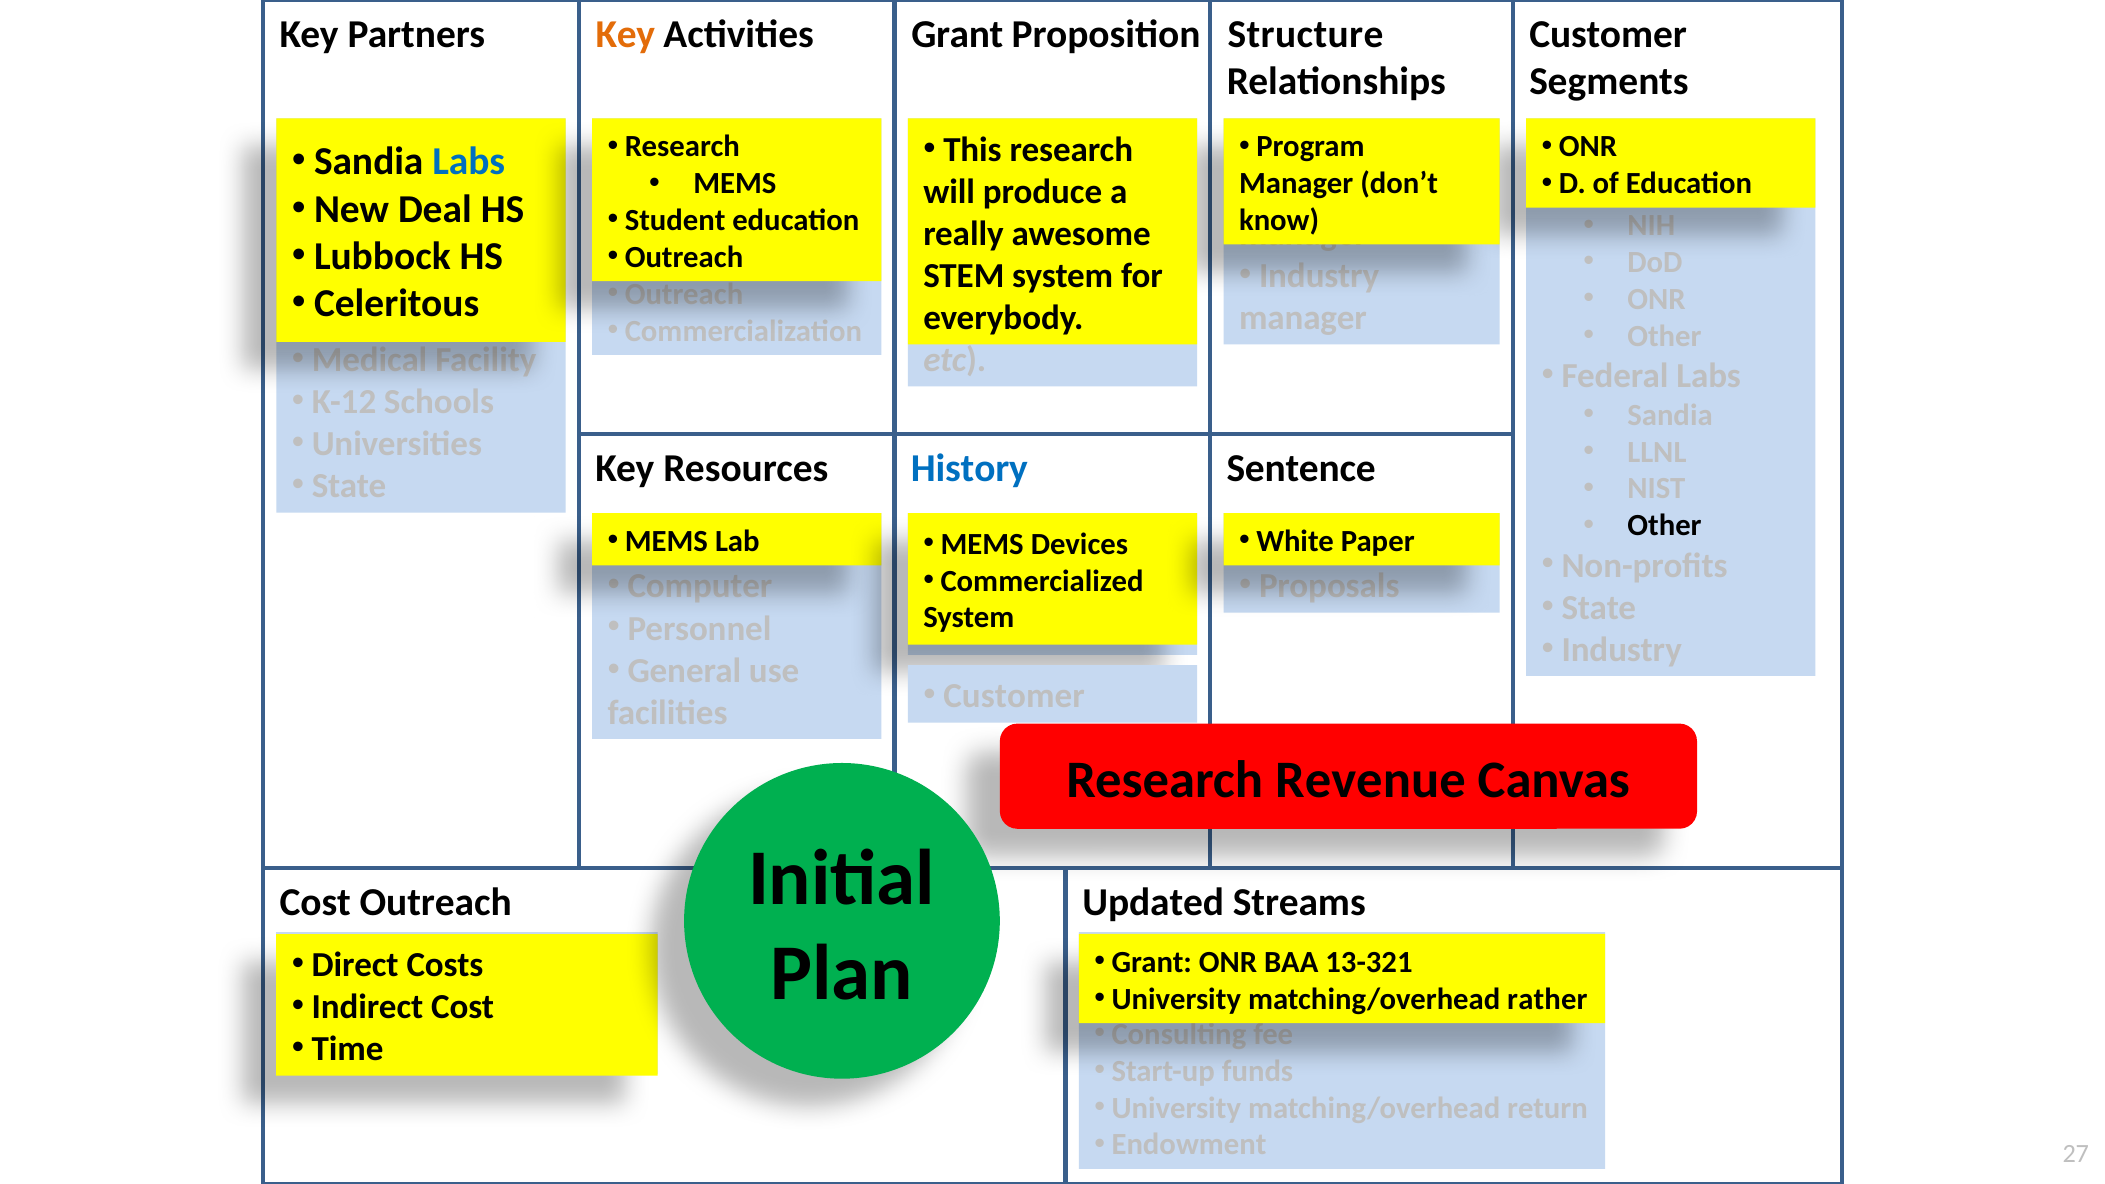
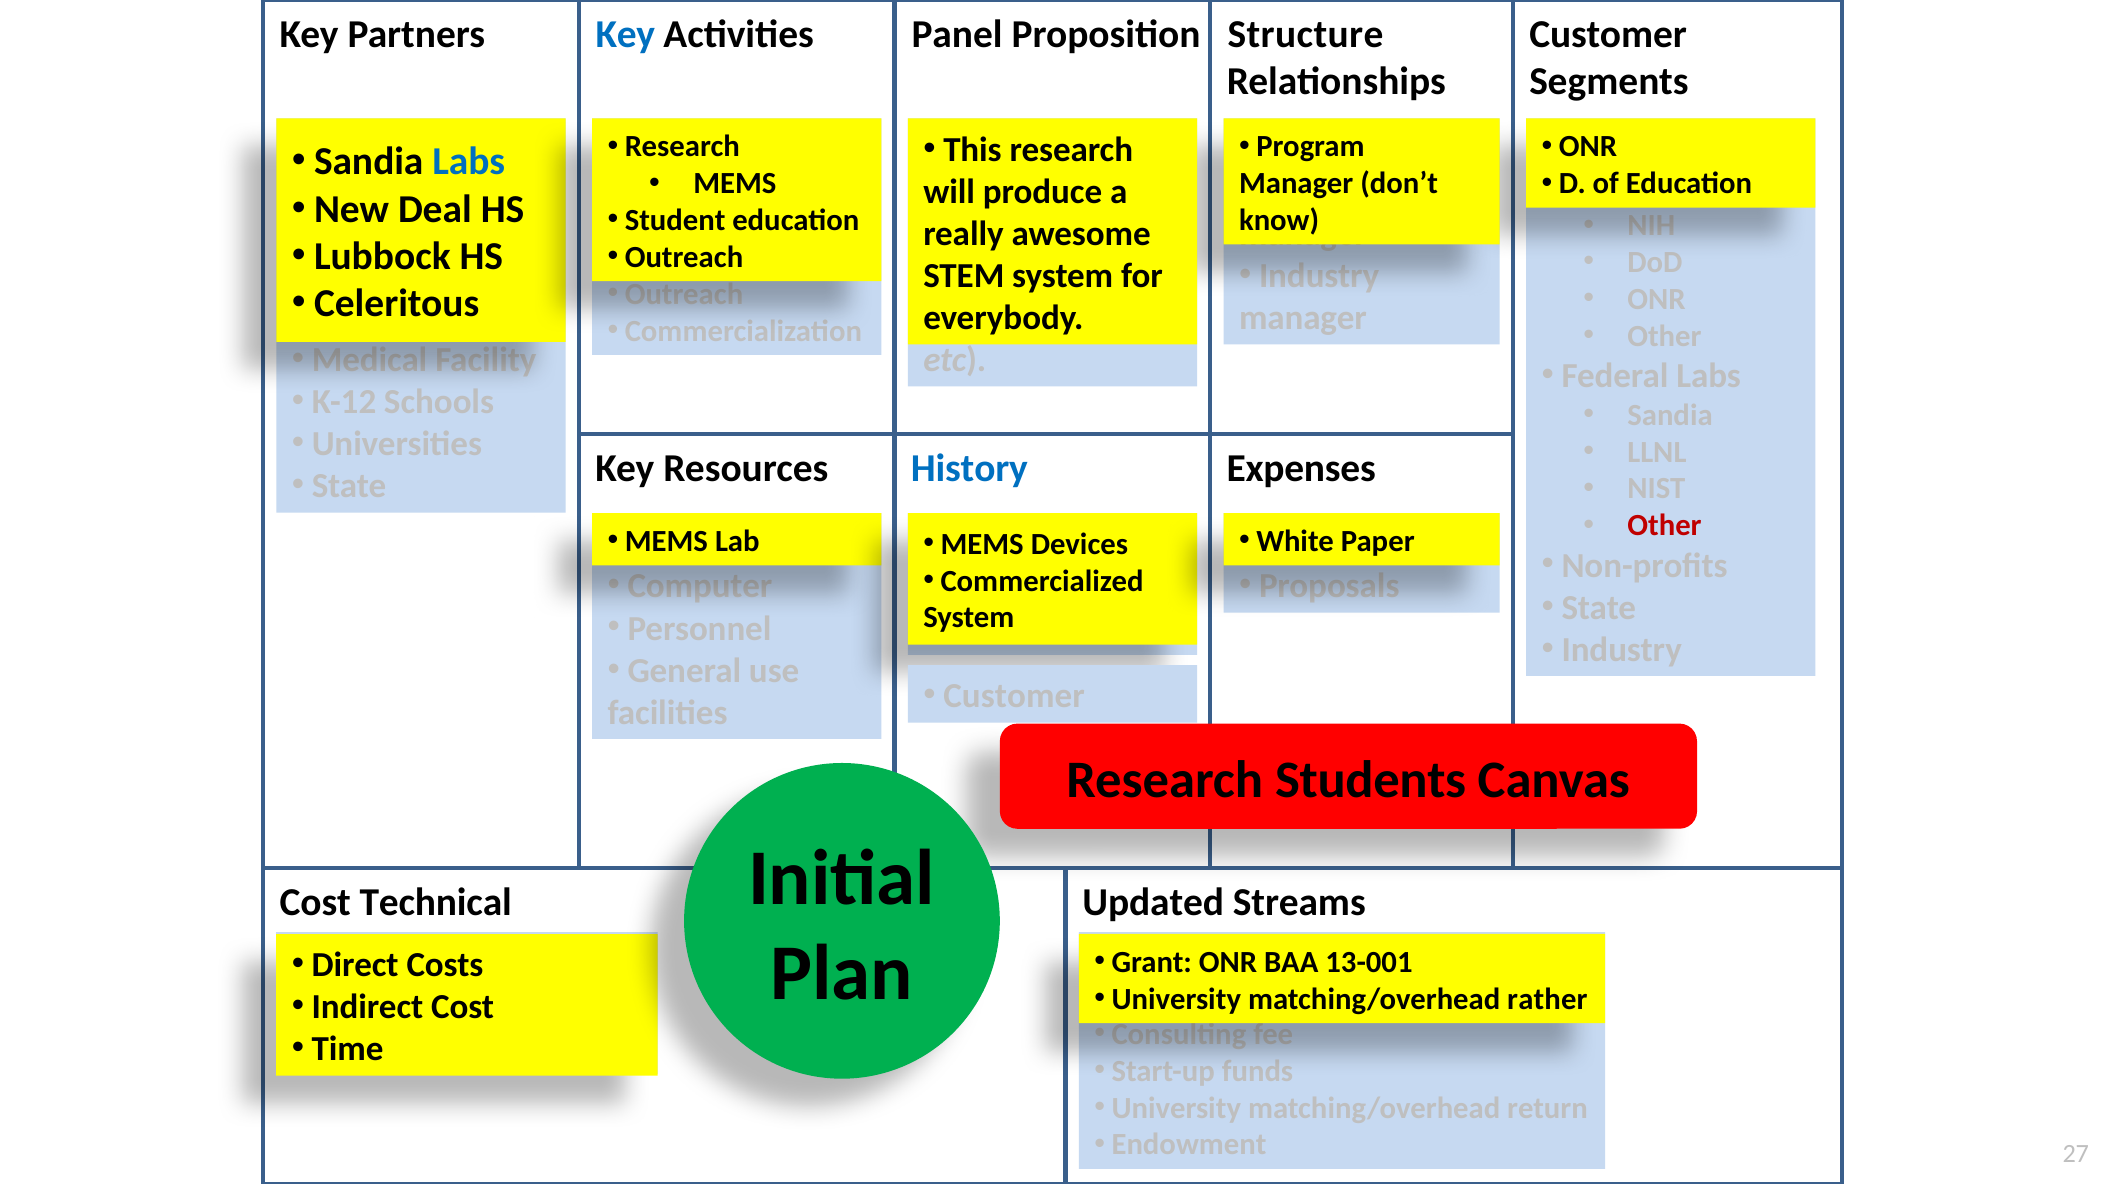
Key at (625, 34) colour: orange -> blue
Activities Grant: Grant -> Panel
Sentence: Sentence -> Expenses
Other at (1665, 526) colour: black -> red
Research Revenue: Revenue -> Students
Cost Outreach: Outreach -> Technical
13-321: 13-321 -> 13-001
